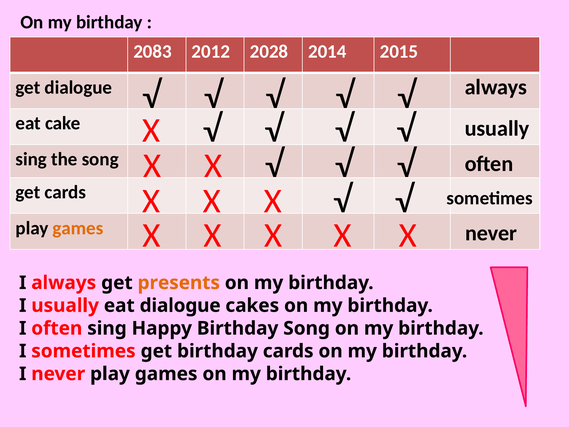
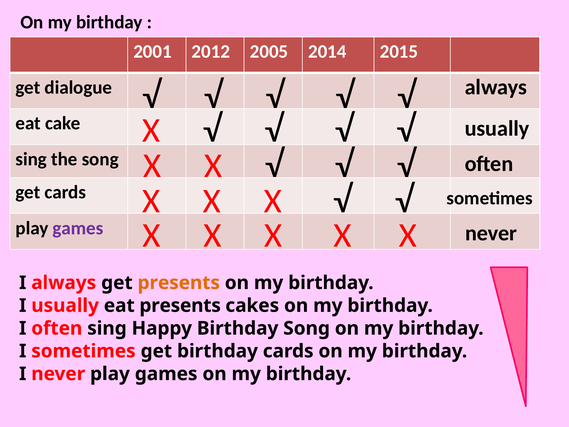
2083: 2083 -> 2001
2028: 2028 -> 2005
games at (78, 228) colour: orange -> purple
eat dialogue: dialogue -> presents
